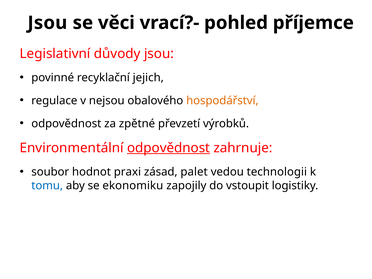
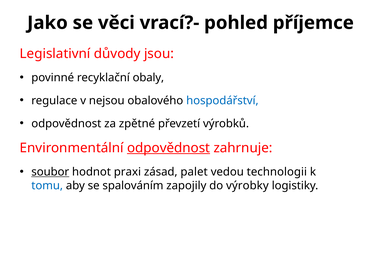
Jsou at (47, 23): Jsou -> Jako
jejich: jejich -> obaly
hospodářství colour: orange -> blue
soubor underline: none -> present
ekonomiku: ekonomiku -> spalováním
vstoupit: vstoupit -> výrobky
